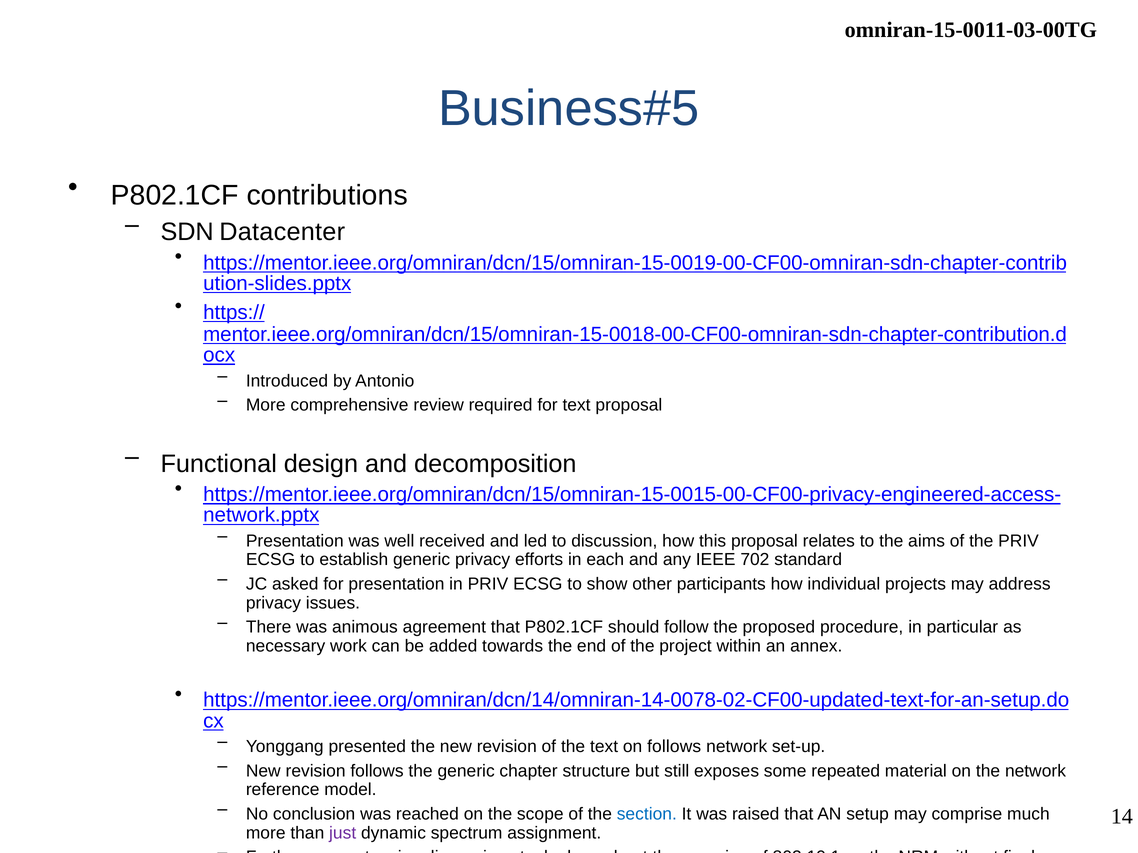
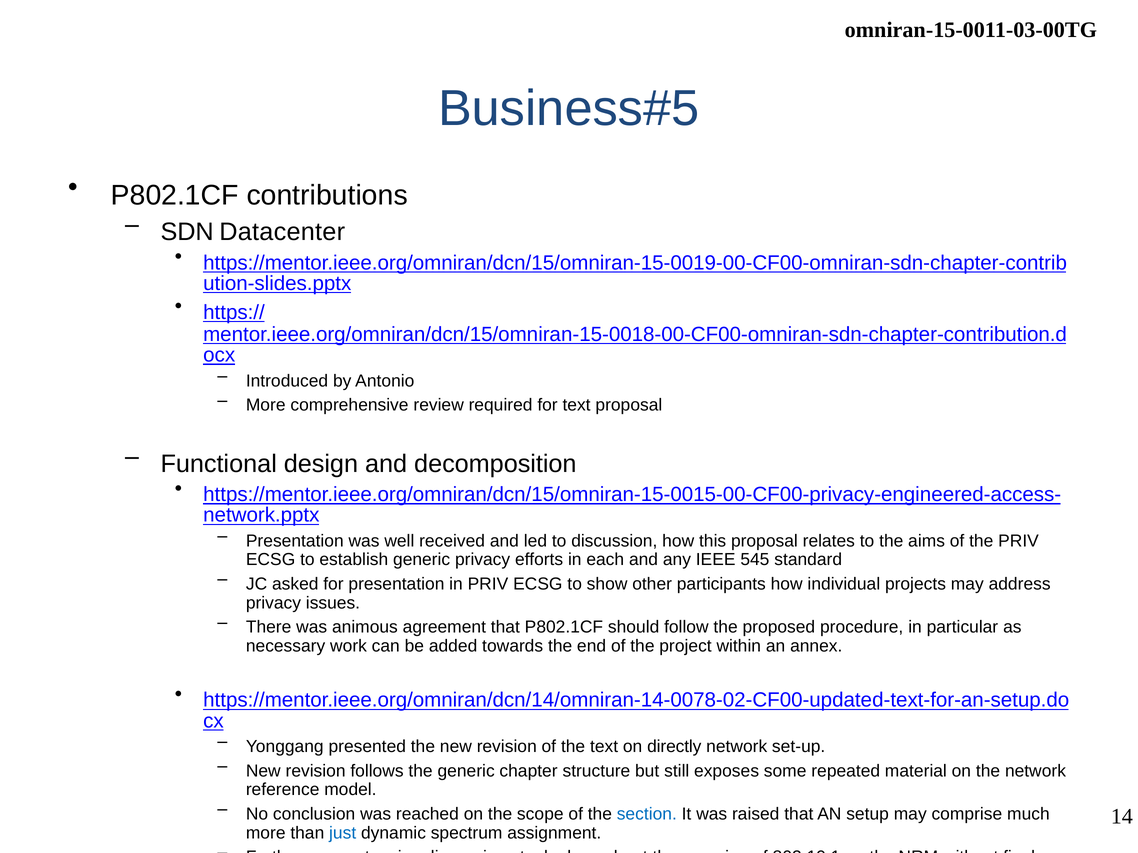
702: 702 -> 545
on follows: follows -> directly
just colour: purple -> blue
